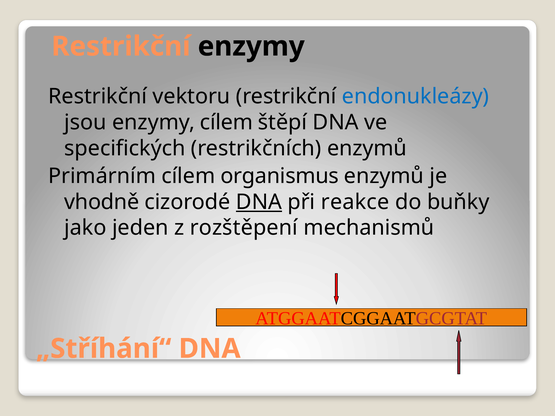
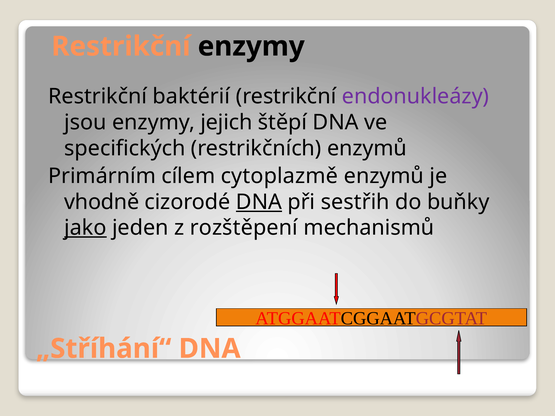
vektoru: vektoru -> baktérií
endonukleázy colour: blue -> purple
enzymy cílem: cílem -> jejich
organismus: organismus -> cytoplazmě
reakce: reakce -> sestřih
jako underline: none -> present
